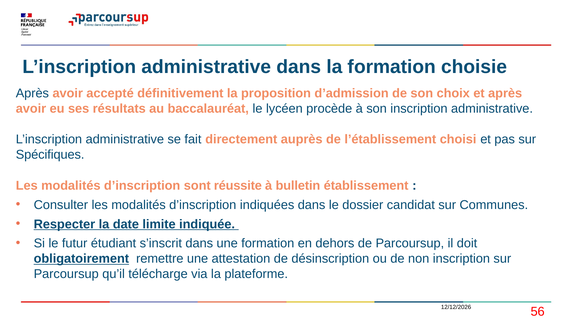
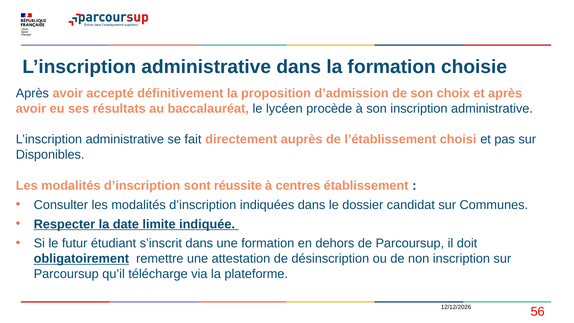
Spécifiques: Spécifiques -> Disponibles
bulletin: bulletin -> centres
